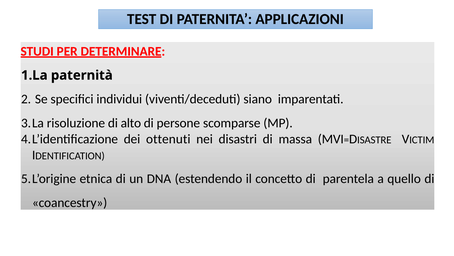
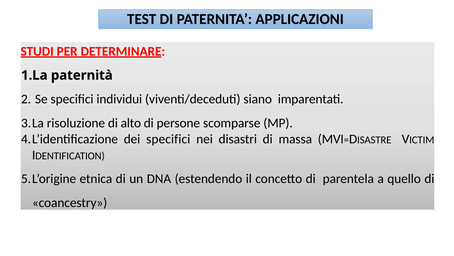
dei ottenuti: ottenuti -> specifici
